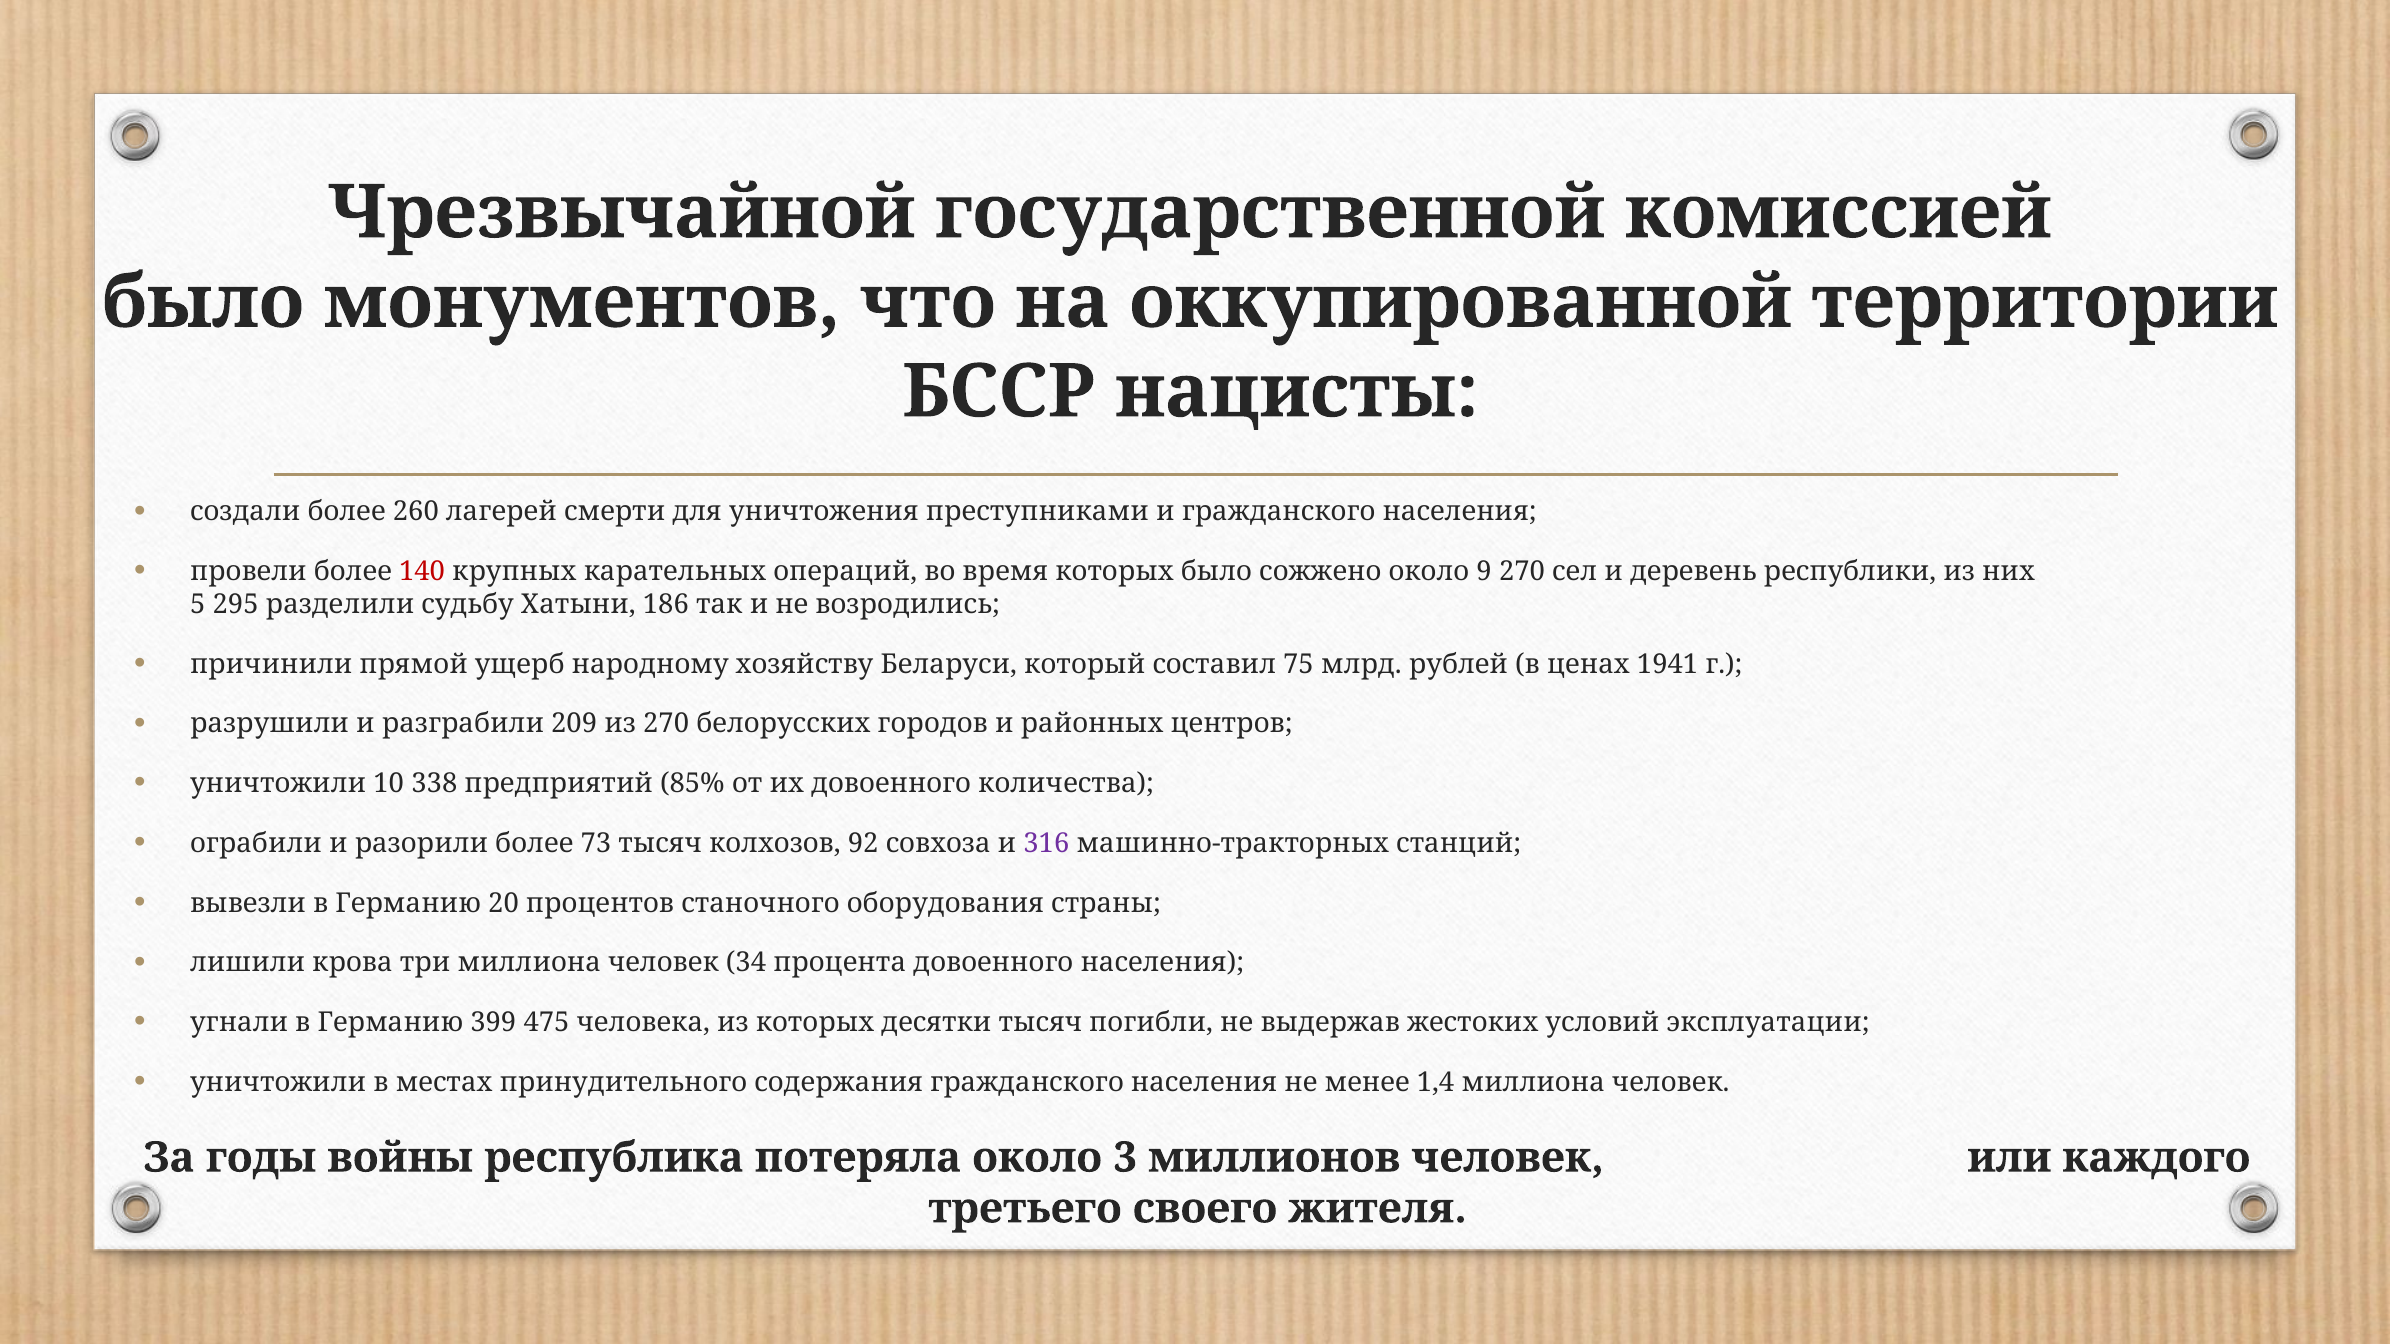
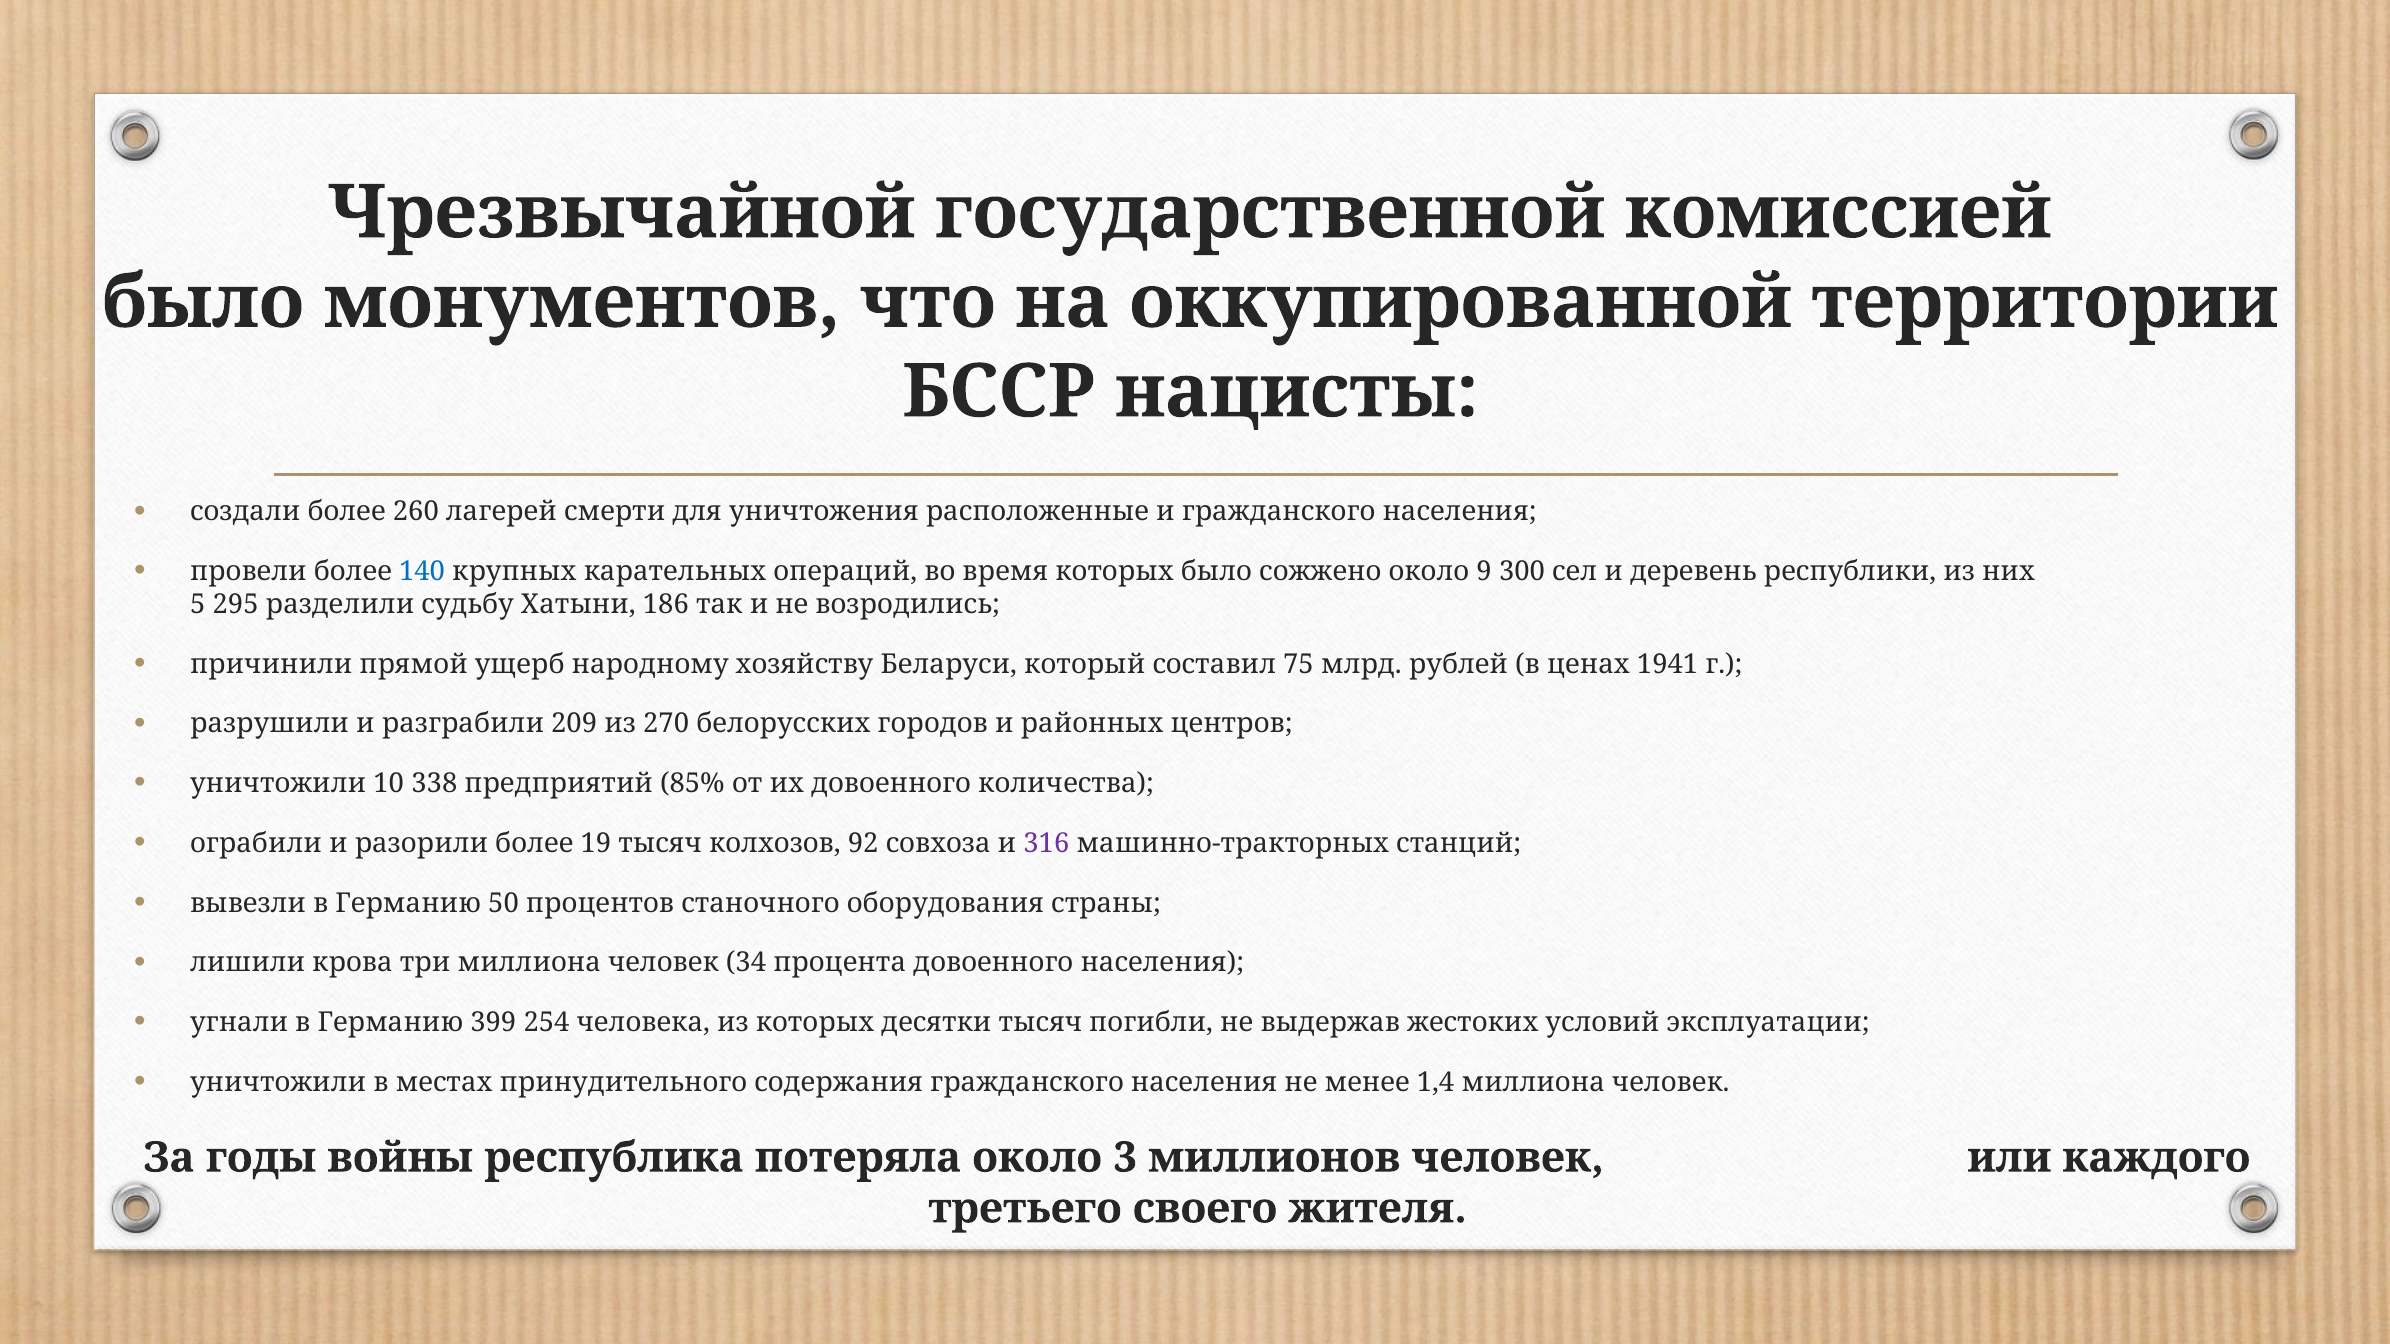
преступниками: преступниками -> расположенные
140 colour: red -> blue
9 270: 270 -> 300
73: 73 -> 19
20: 20 -> 50
475: 475 -> 254
